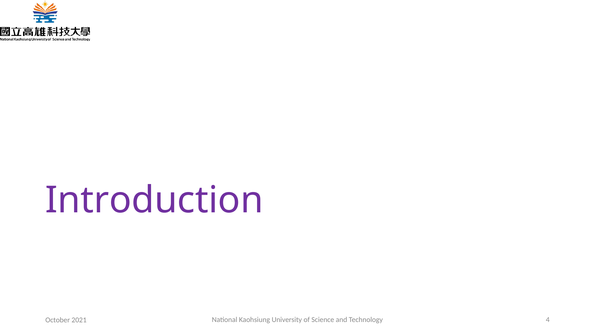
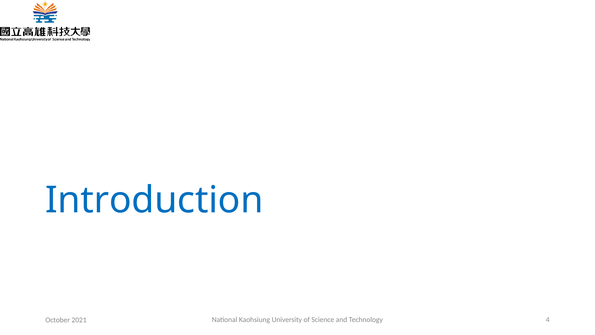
Introduction colour: purple -> blue
